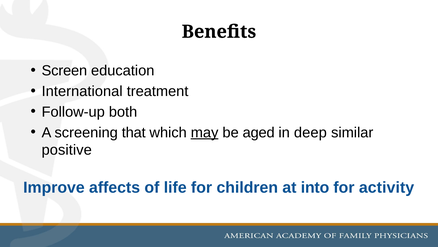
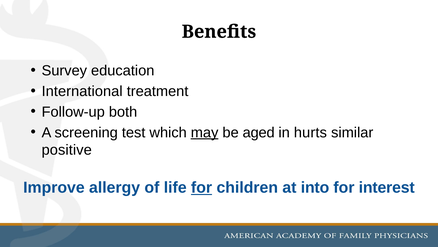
Screen: Screen -> Survey
that: that -> test
deep: deep -> hurts
affects: affects -> allergy
for at (202, 187) underline: none -> present
activity: activity -> interest
